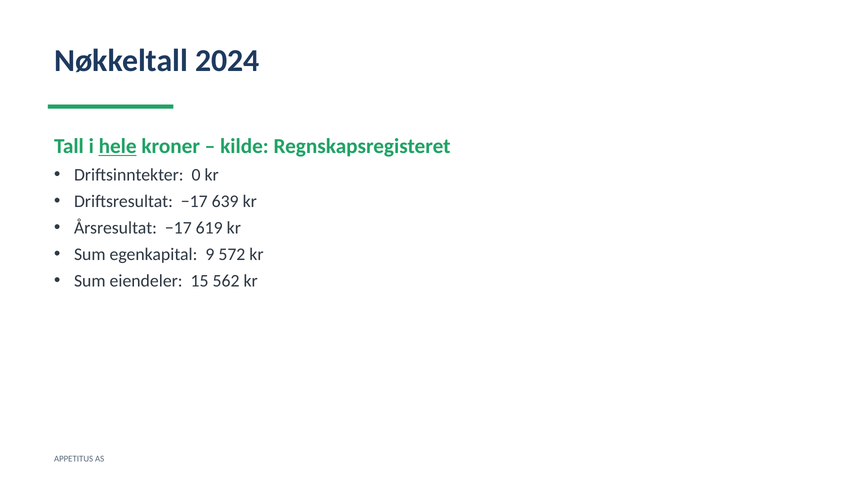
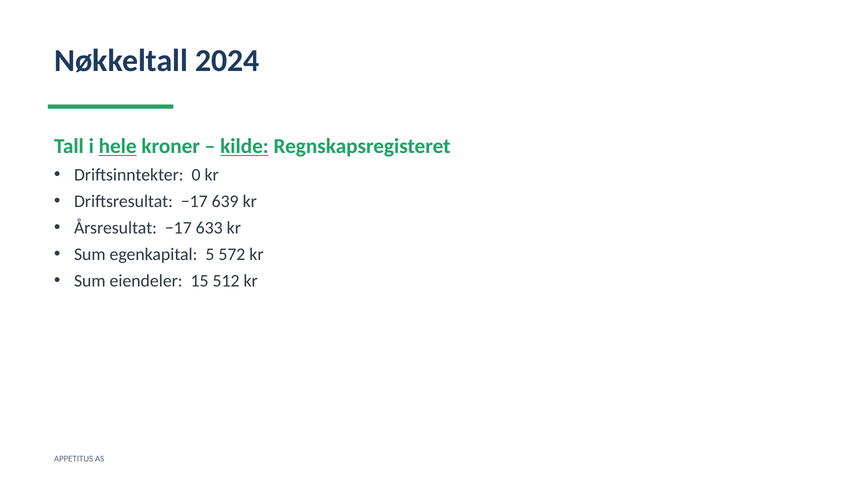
kilde underline: none -> present
619: 619 -> 633
9: 9 -> 5
562: 562 -> 512
